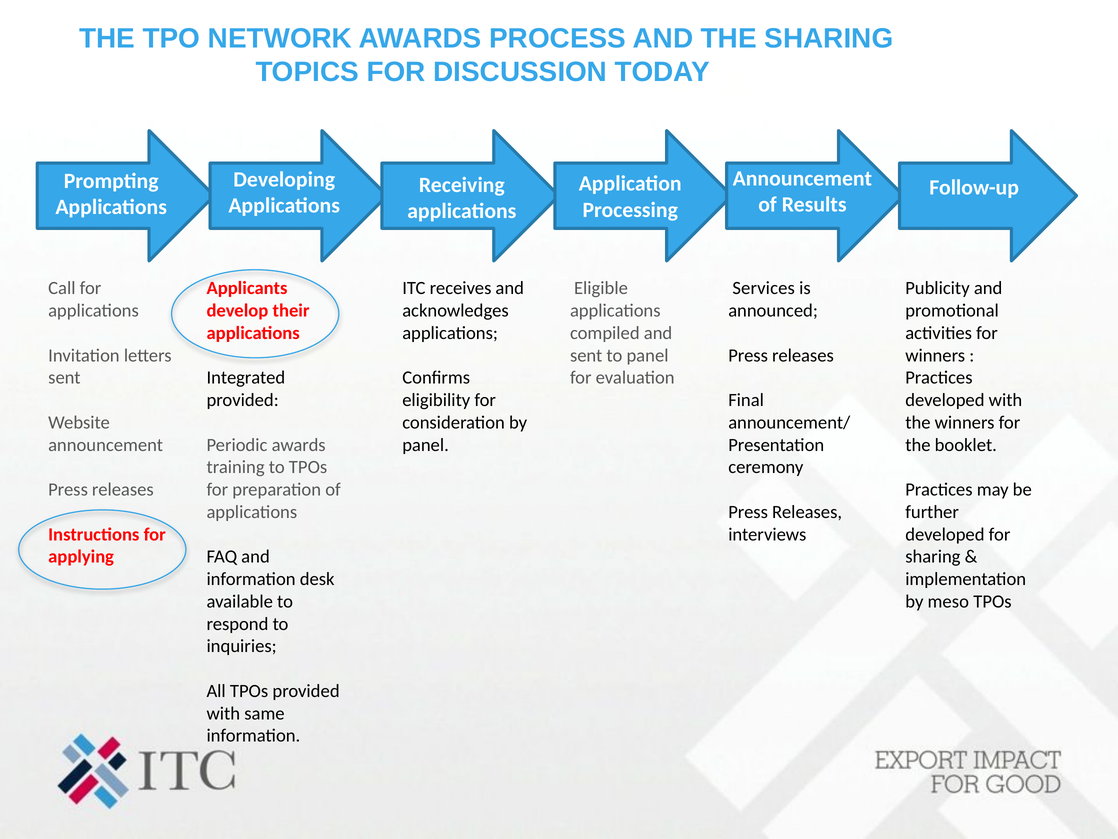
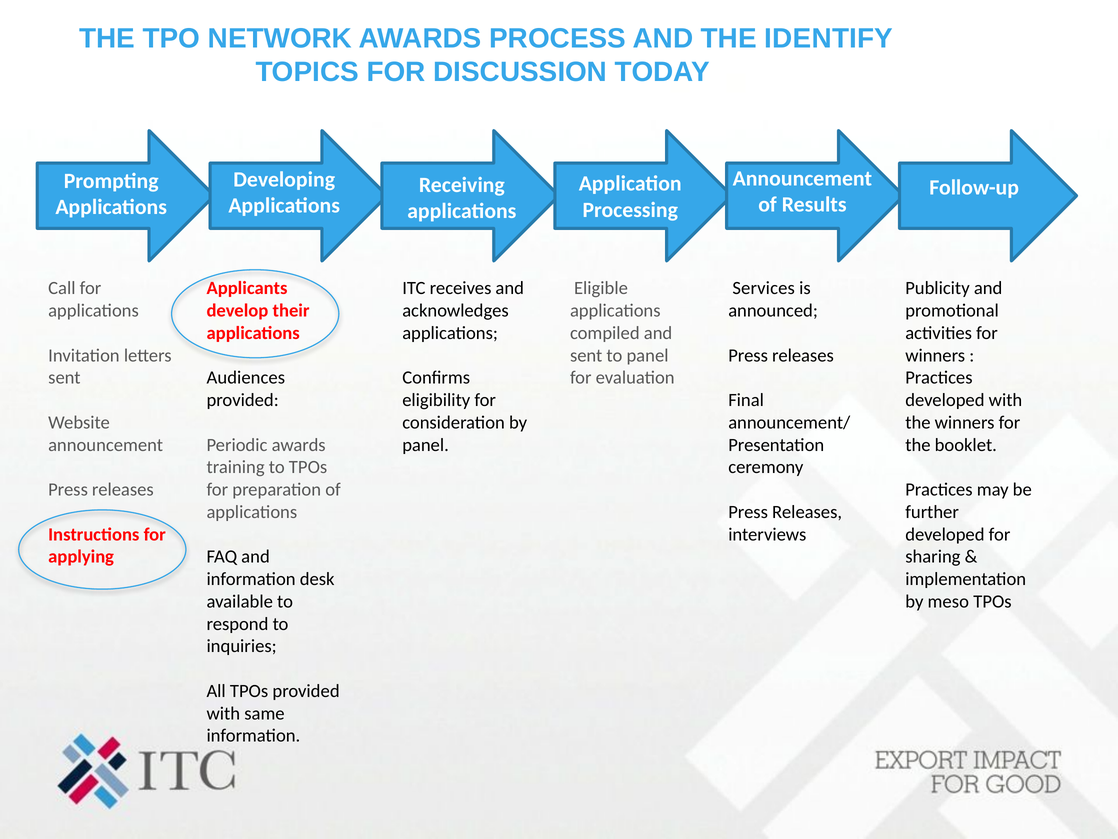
THE SHARING: SHARING -> IDENTIFY
Integrated: Integrated -> Audiences
